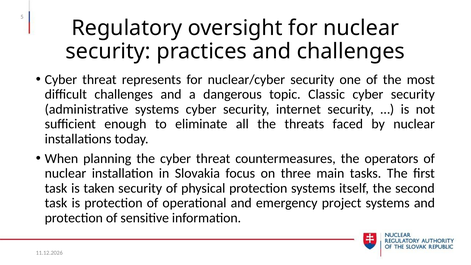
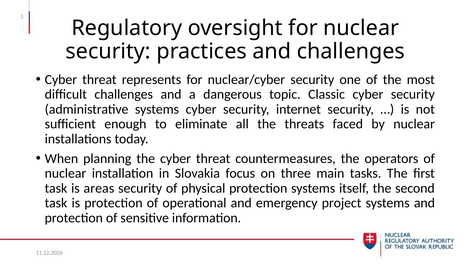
taken: taken -> areas
